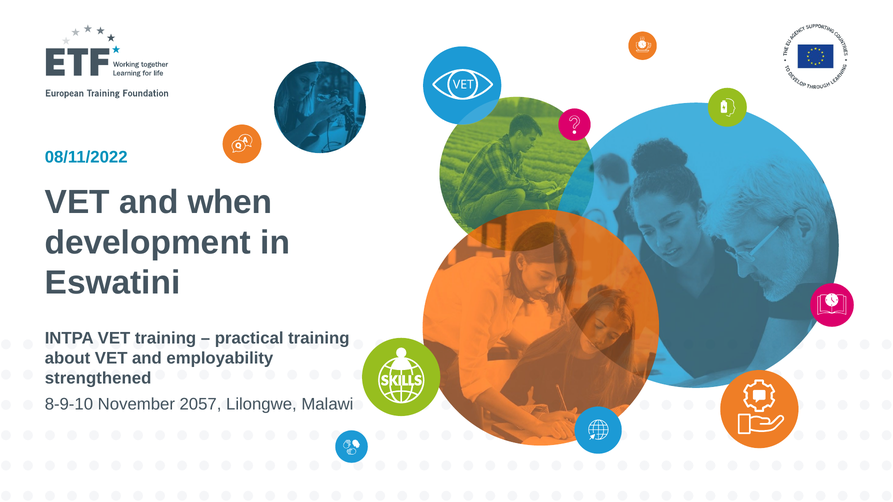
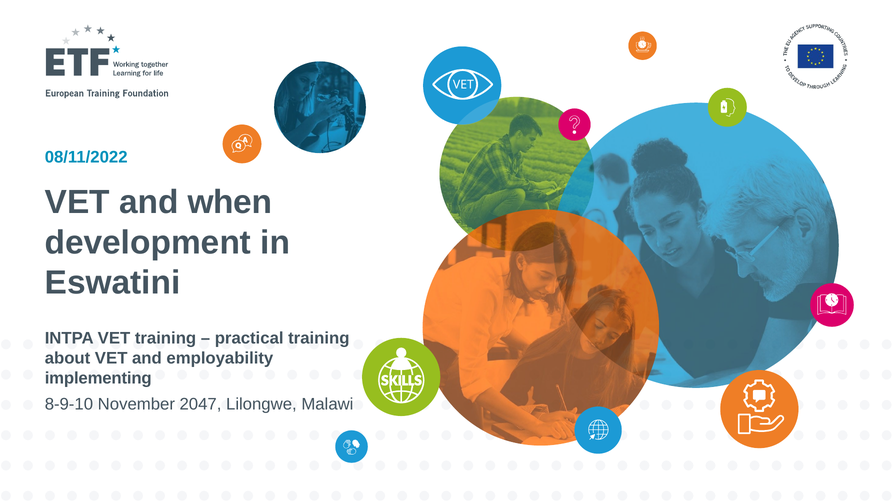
strengthened: strengthened -> implementing
2057: 2057 -> 2047
